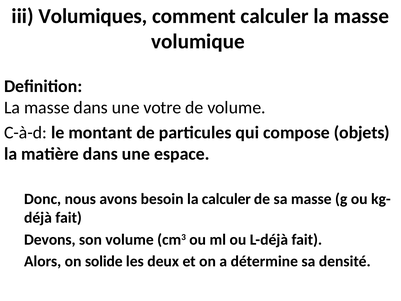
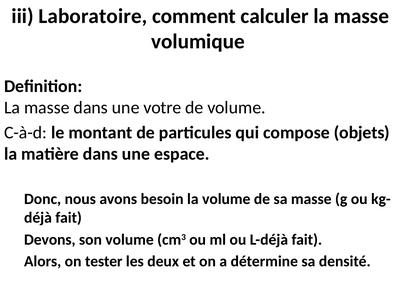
Volumiques: Volumiques -> Laboratoire
la calculer: calculer -> volume
solide: solide -> tester
